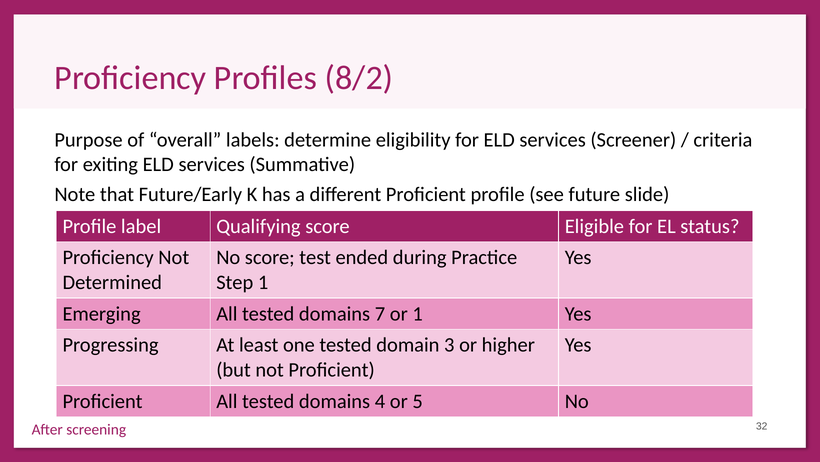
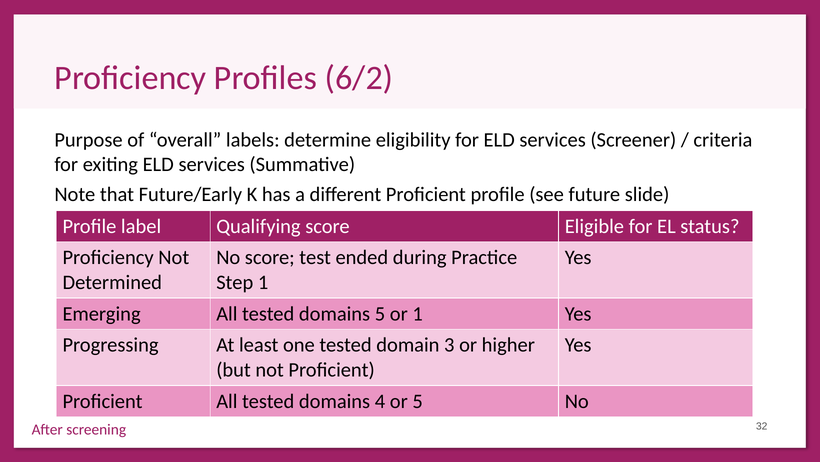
8/2: 8/2 -> 6/2
domains 7: 7 -> 5
